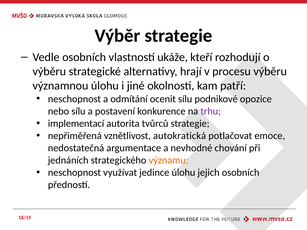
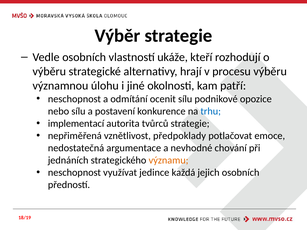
trhu colour: purple -> blue
autokratická: autokratická -> předpoklady
jedince úlohu: úlohu -> každá
